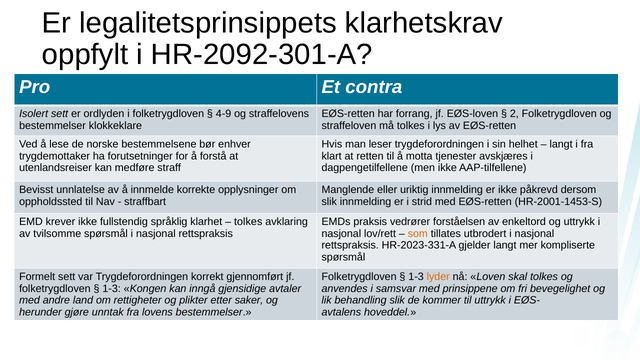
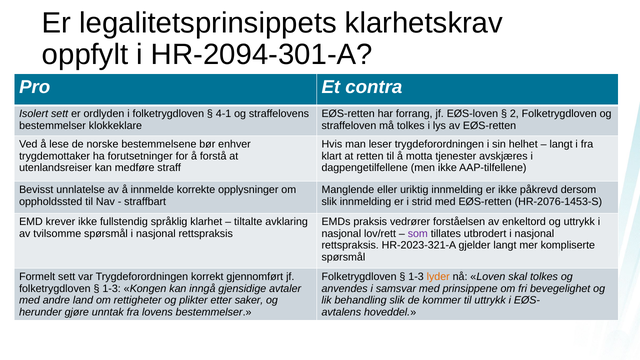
HR-2092-301-A: HR-2092-301-A -> HR-2094-301-A
4-9: 4-9 -> 4-1
HR-2001-1453-S: HR-2001-1453-S -> HR-2076-1453-S
tolkes at (248, 222): tolkes -> tiltalte
som colour: orange -> purple
HR-2023-331-A: HR-2023-331-A -> HR-2023-321-A
